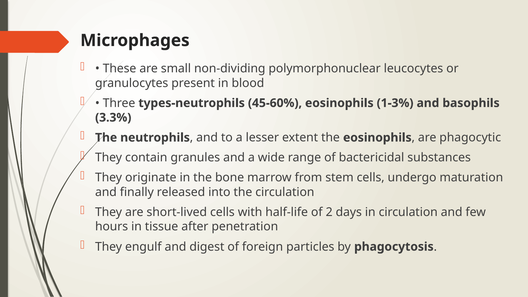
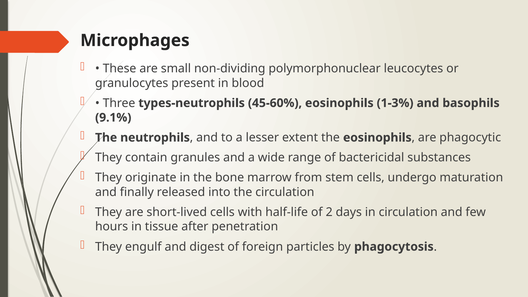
3.3%: 3.3% -> 9.1%
